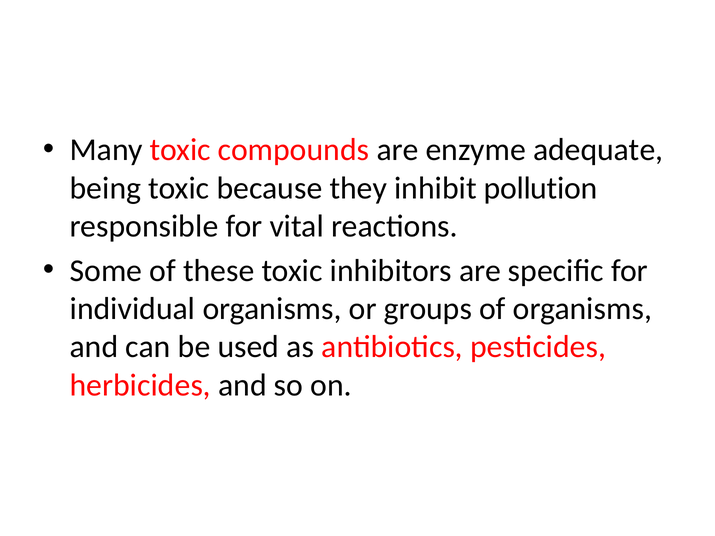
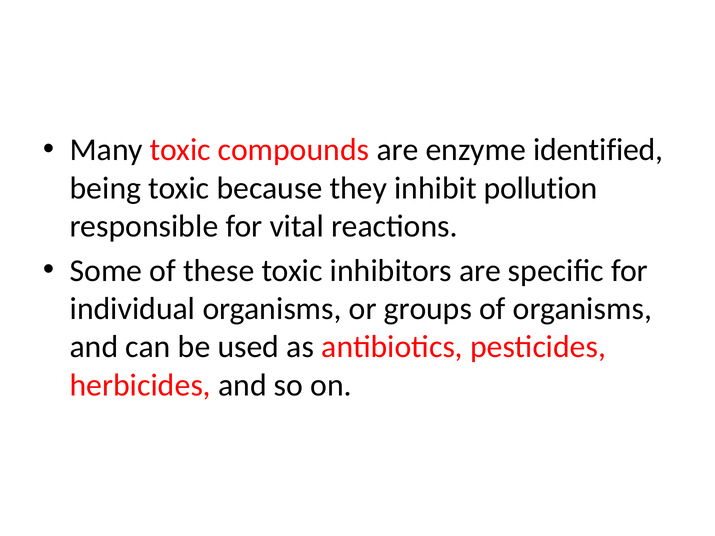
adequate: adequate -> identified
